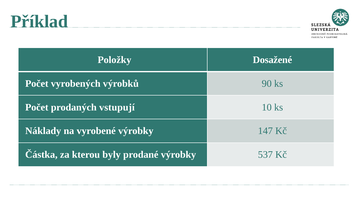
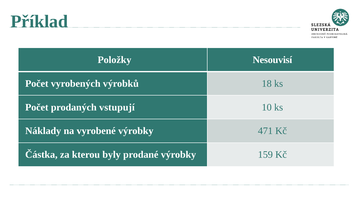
Dosažené: Dosažené -> Nesouvisí
90: 90 -> 18
147: 147 -> 471
537: 537 -> 159
